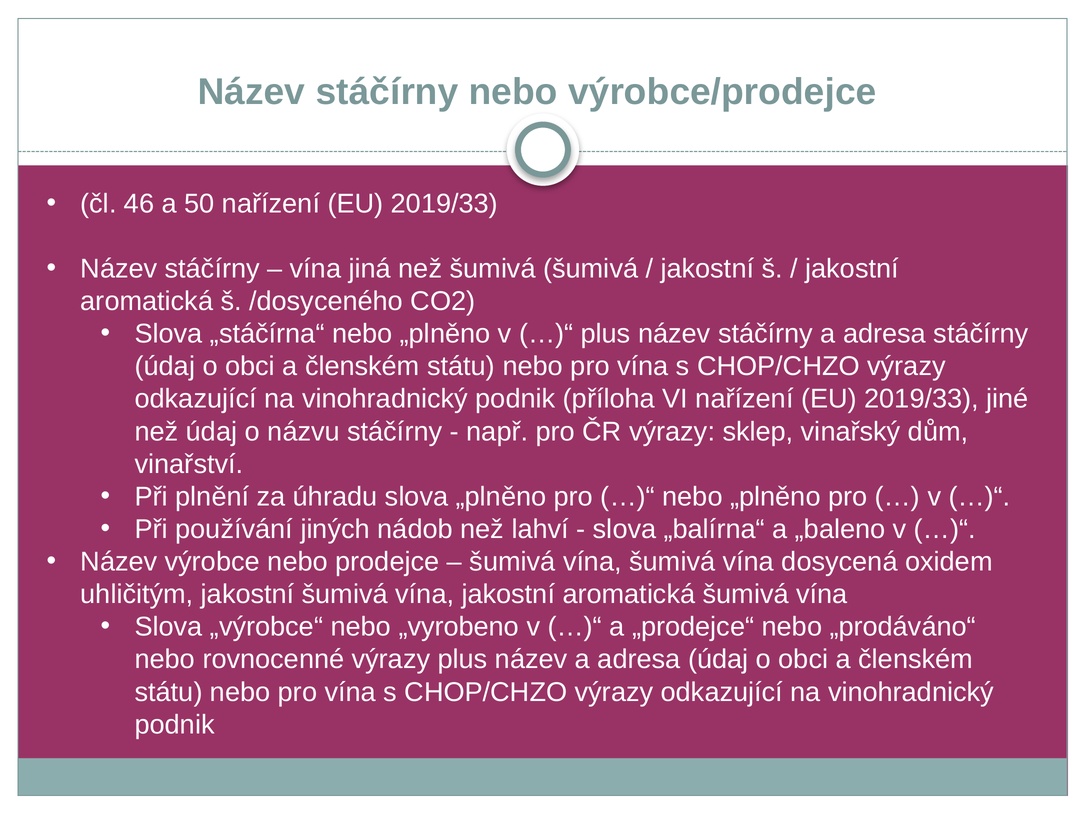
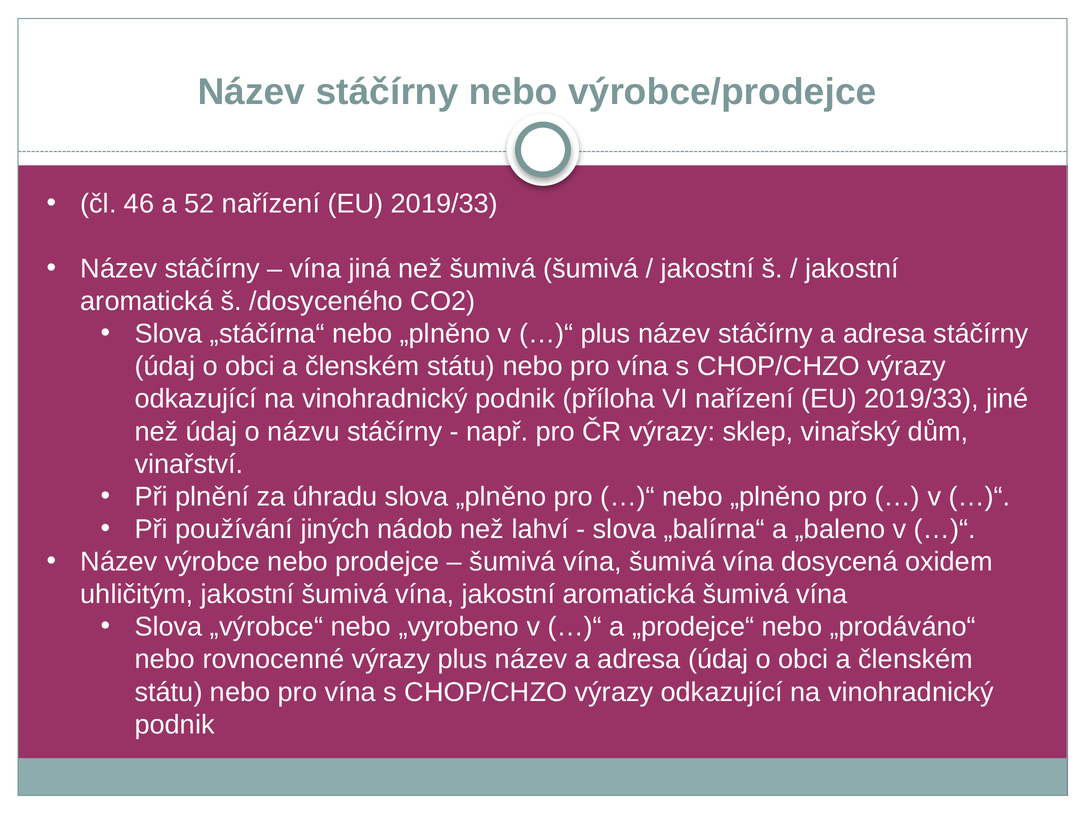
50: 50 -> 52
